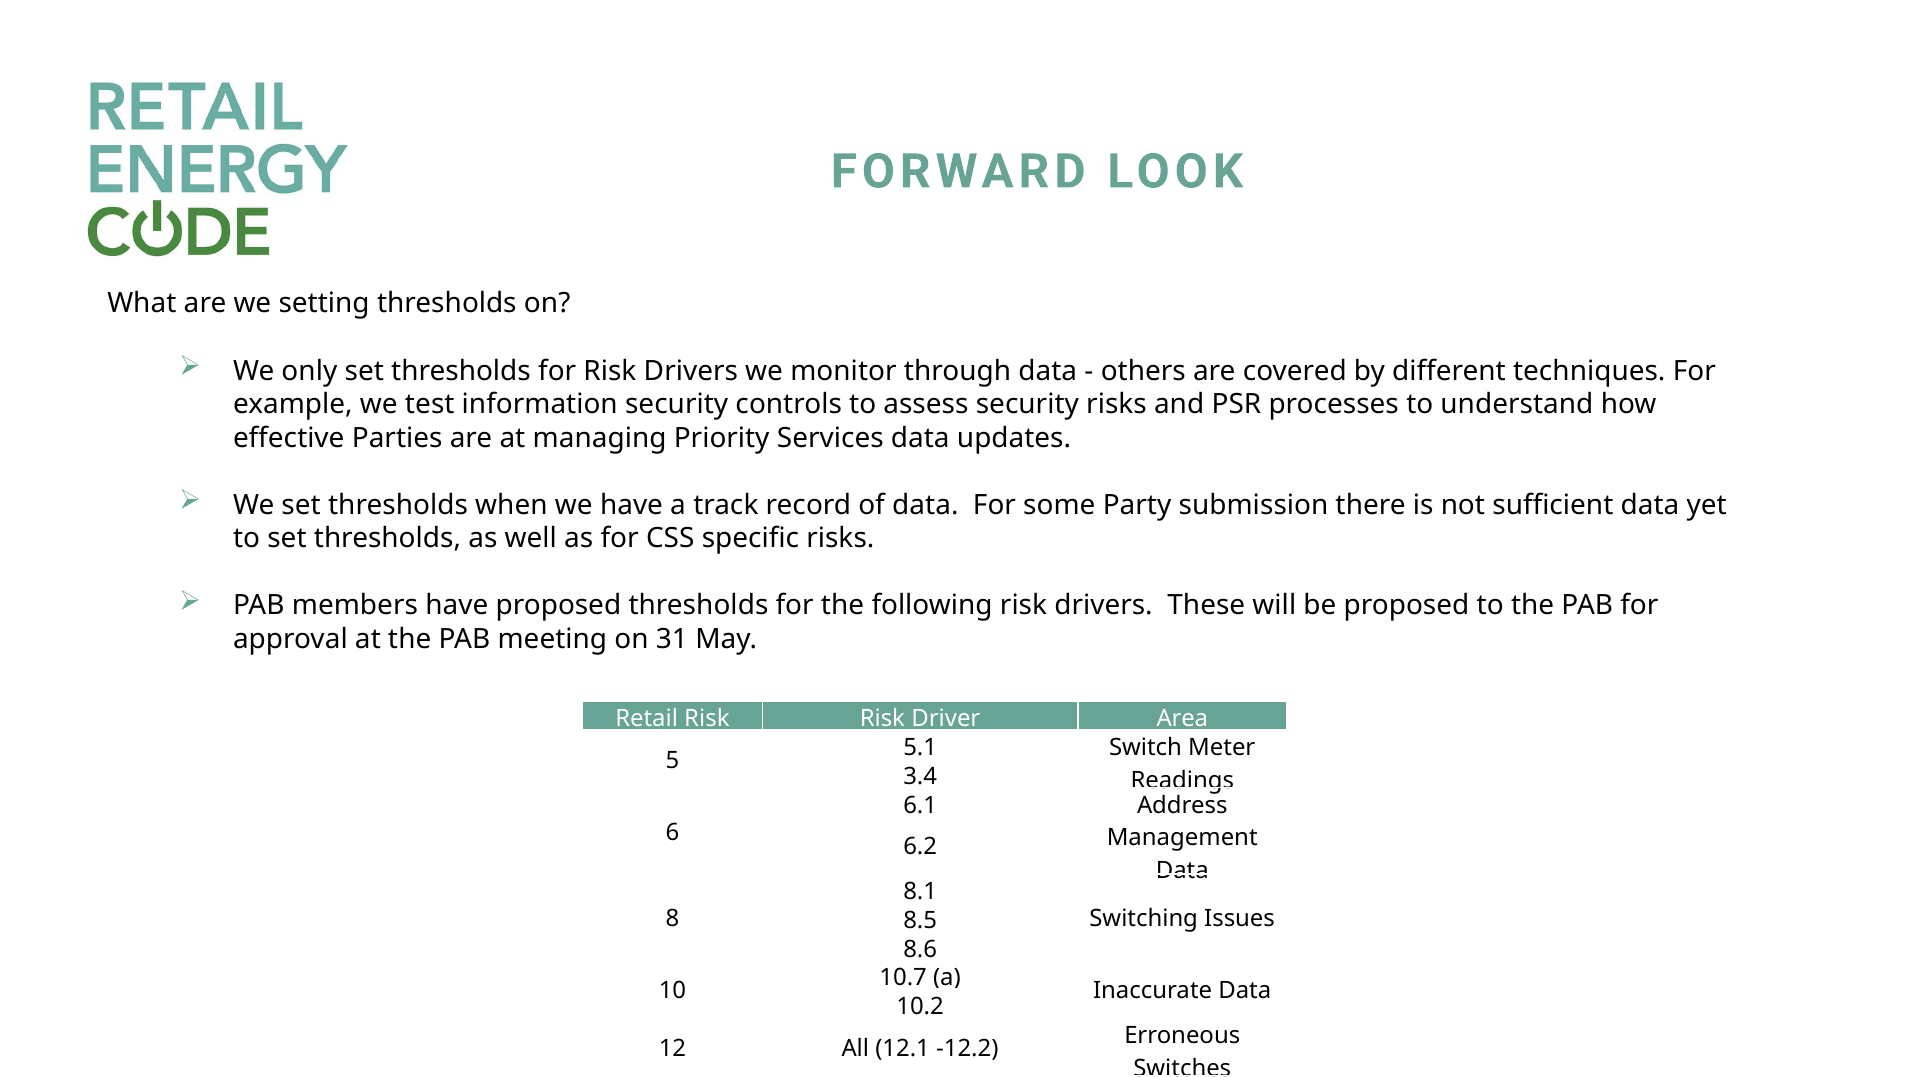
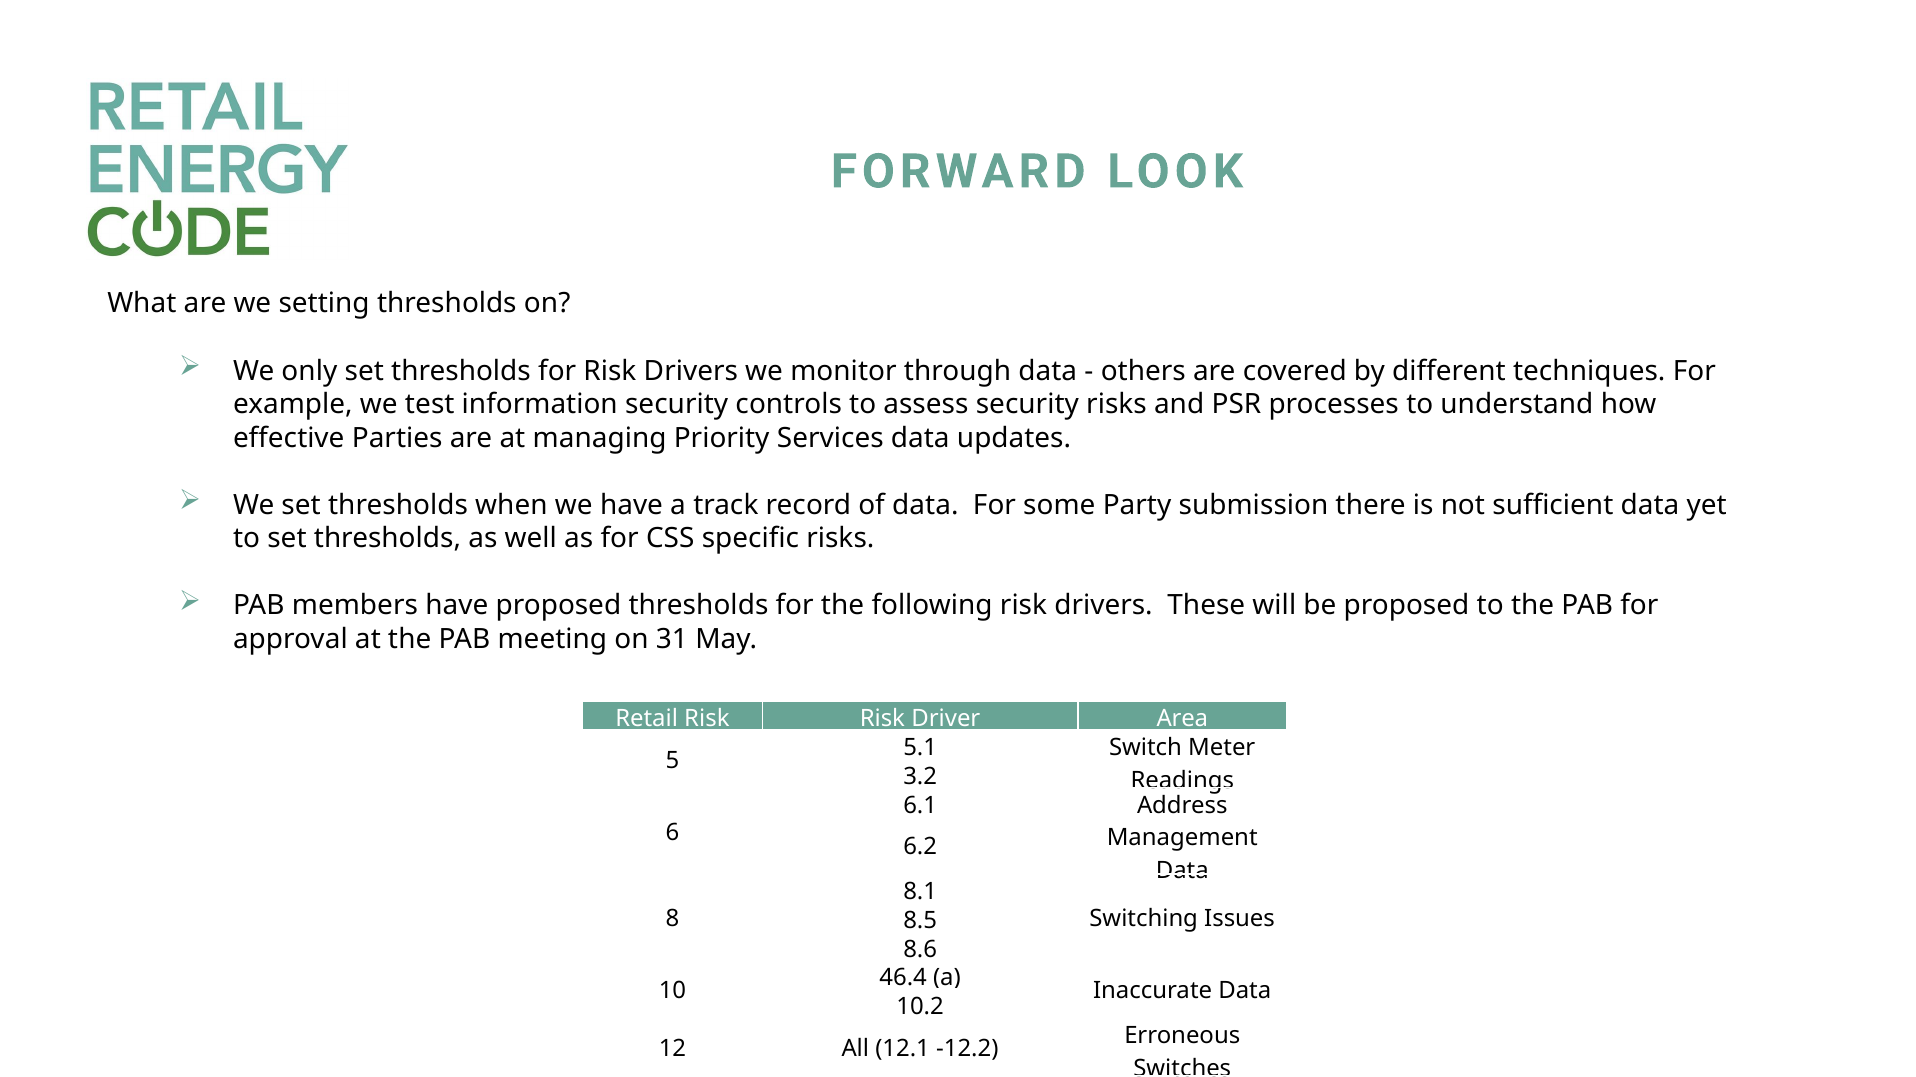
3.4: 3.4 -> 3.2
10.7: 10.7 -> 46.4
